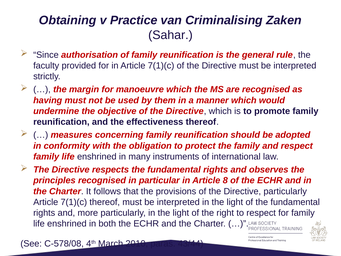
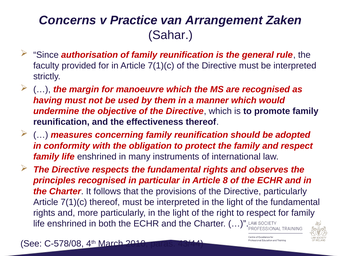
Obtaining: Obtaining -> Concerns
Criminalising: Criminalising -> Arrangement
